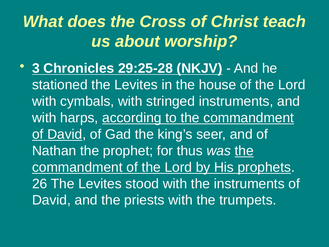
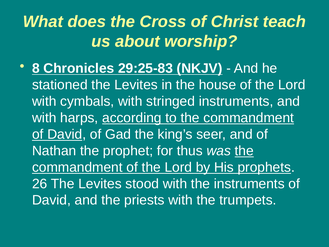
3: 3 -> 8
29:25-28: 29:25-28 -> 29:25-83
